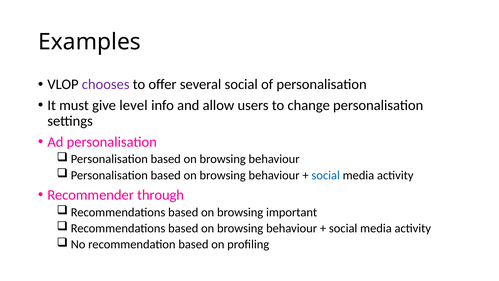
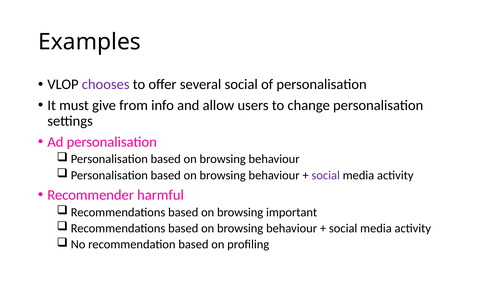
level: level -> from
social at (326, 175) colour: blue -> purple
through: through -> harmful
